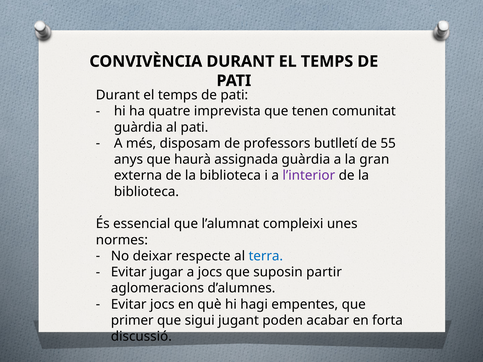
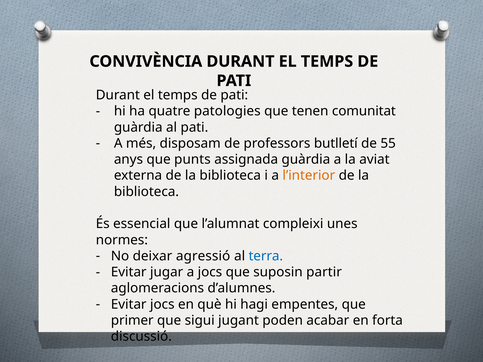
imprevista: imprevista -> patologies
haurà: haurà -> punts
gran: gran -> aviat
l’interior colour: purple -> orange
respecte: respecte -> agressió
